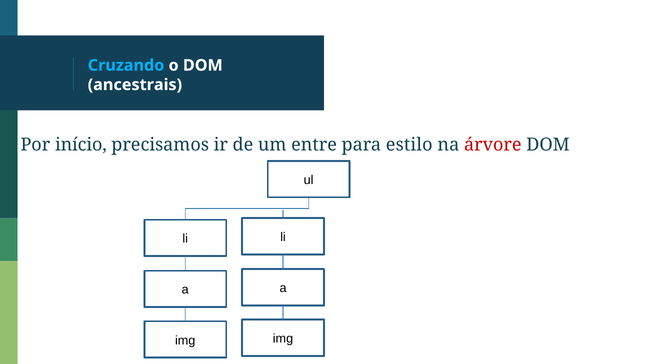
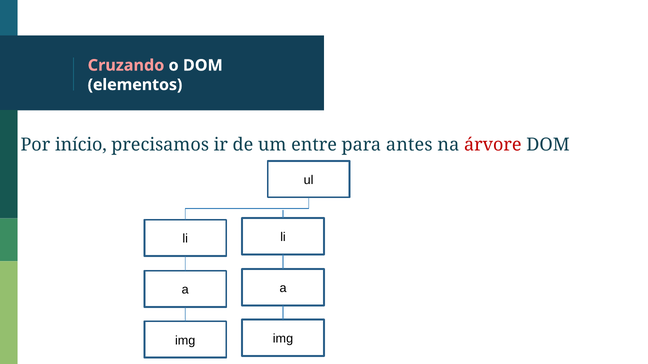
Cruzando colour: light blue -> pink
ancestrais: ancestrais -> elementos
estilo: estilo -> antes
